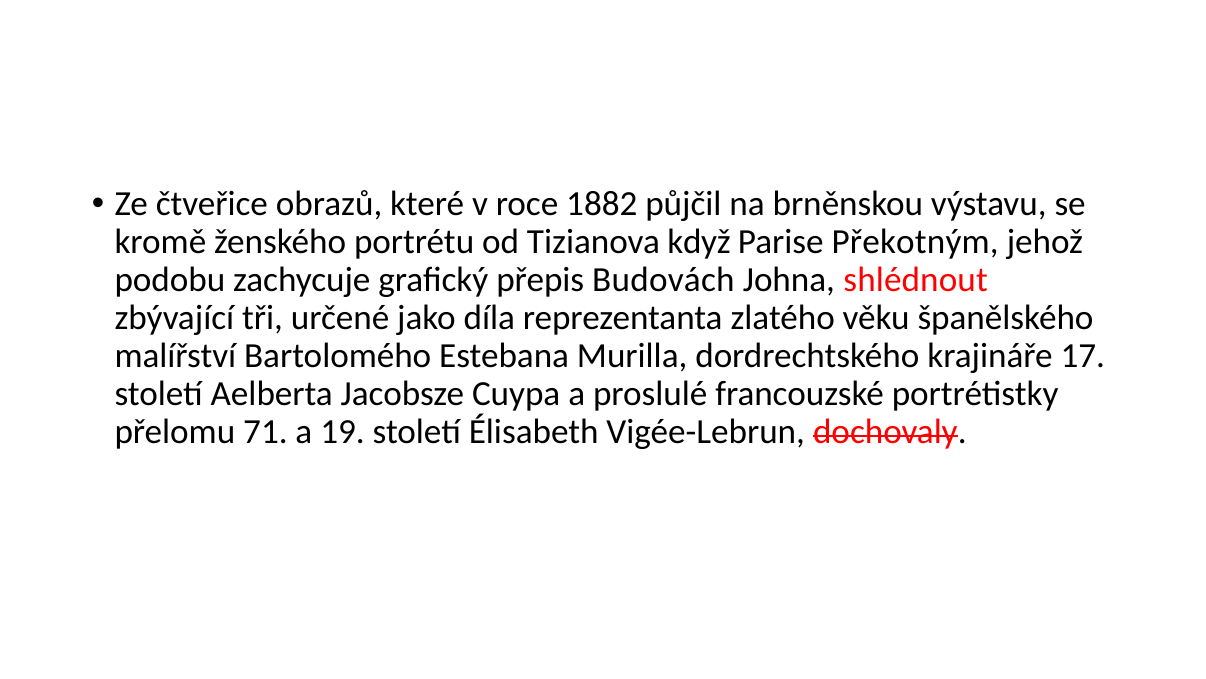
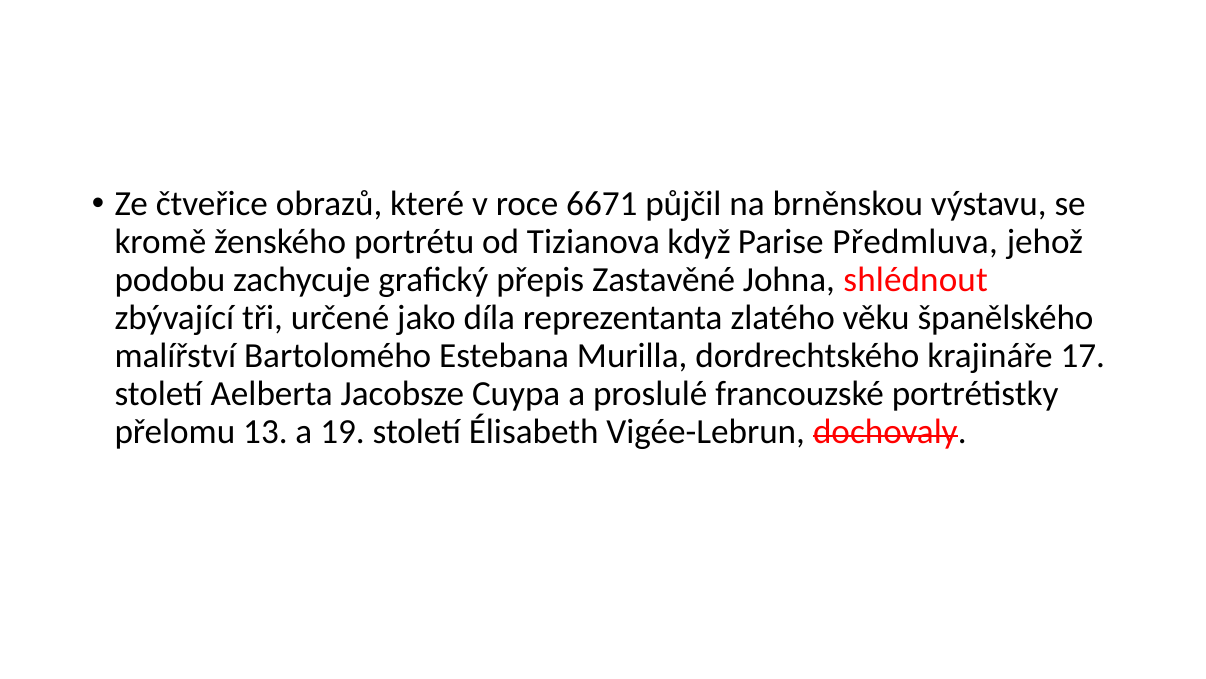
1882: 1882 -> 6671
Překotným: Překotným -> Předmluva
Budovách: Budovách -> Zastavěné
71: 71 -> 13
